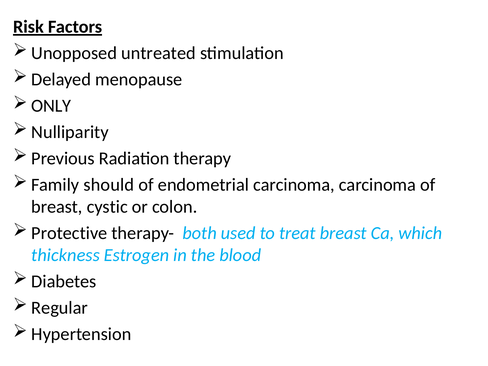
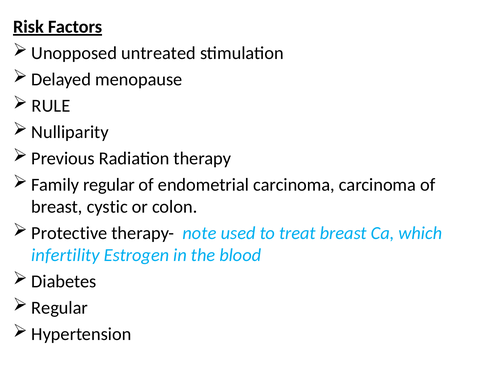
ONLY: ONLY -> RULE
Family should: should -> regular
both: both -> note
thickness: thickness -> infertility
